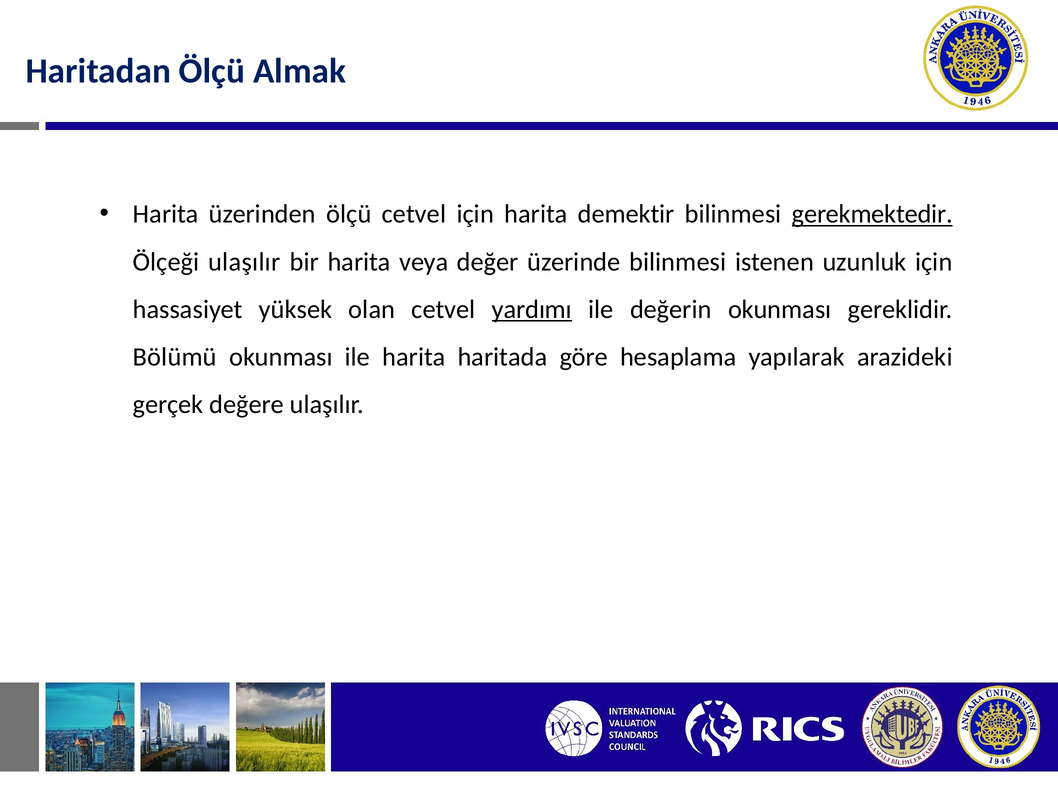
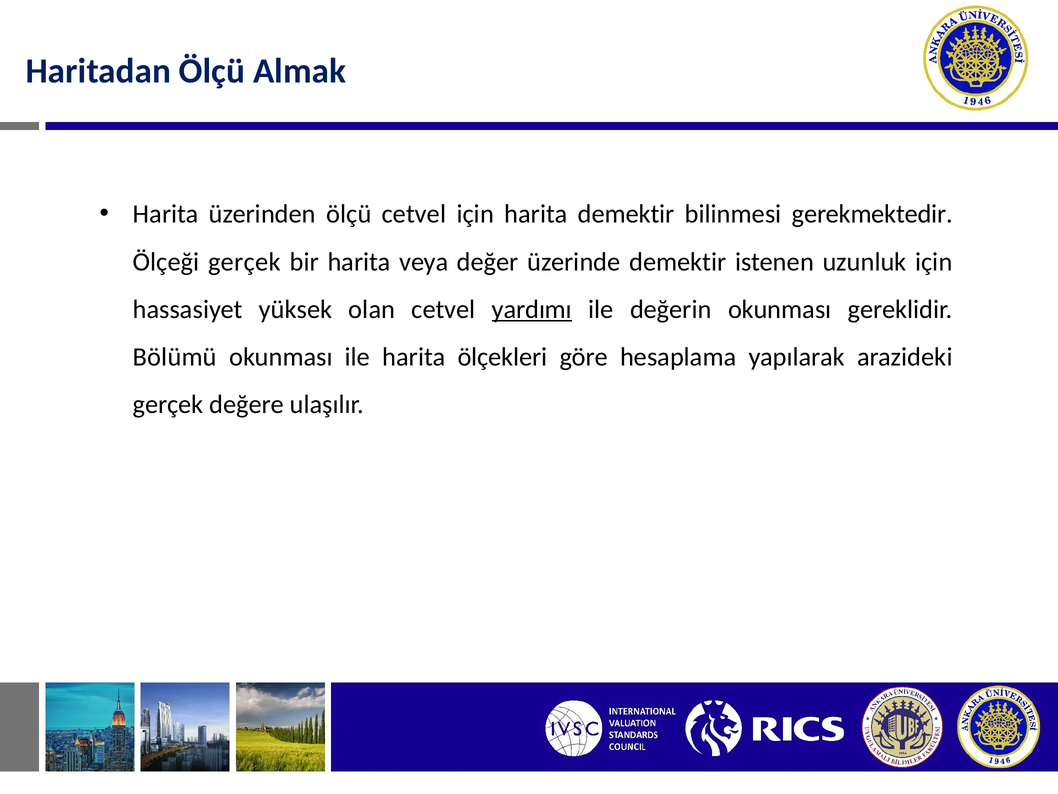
gerekmektedir underline: present -> none
Ölçeği ulaşılır: ulaşılır -> gerçek
üzerinde bilinmesi: bilinmesi -> demektir
haritada: haritada -> ölçekleri
